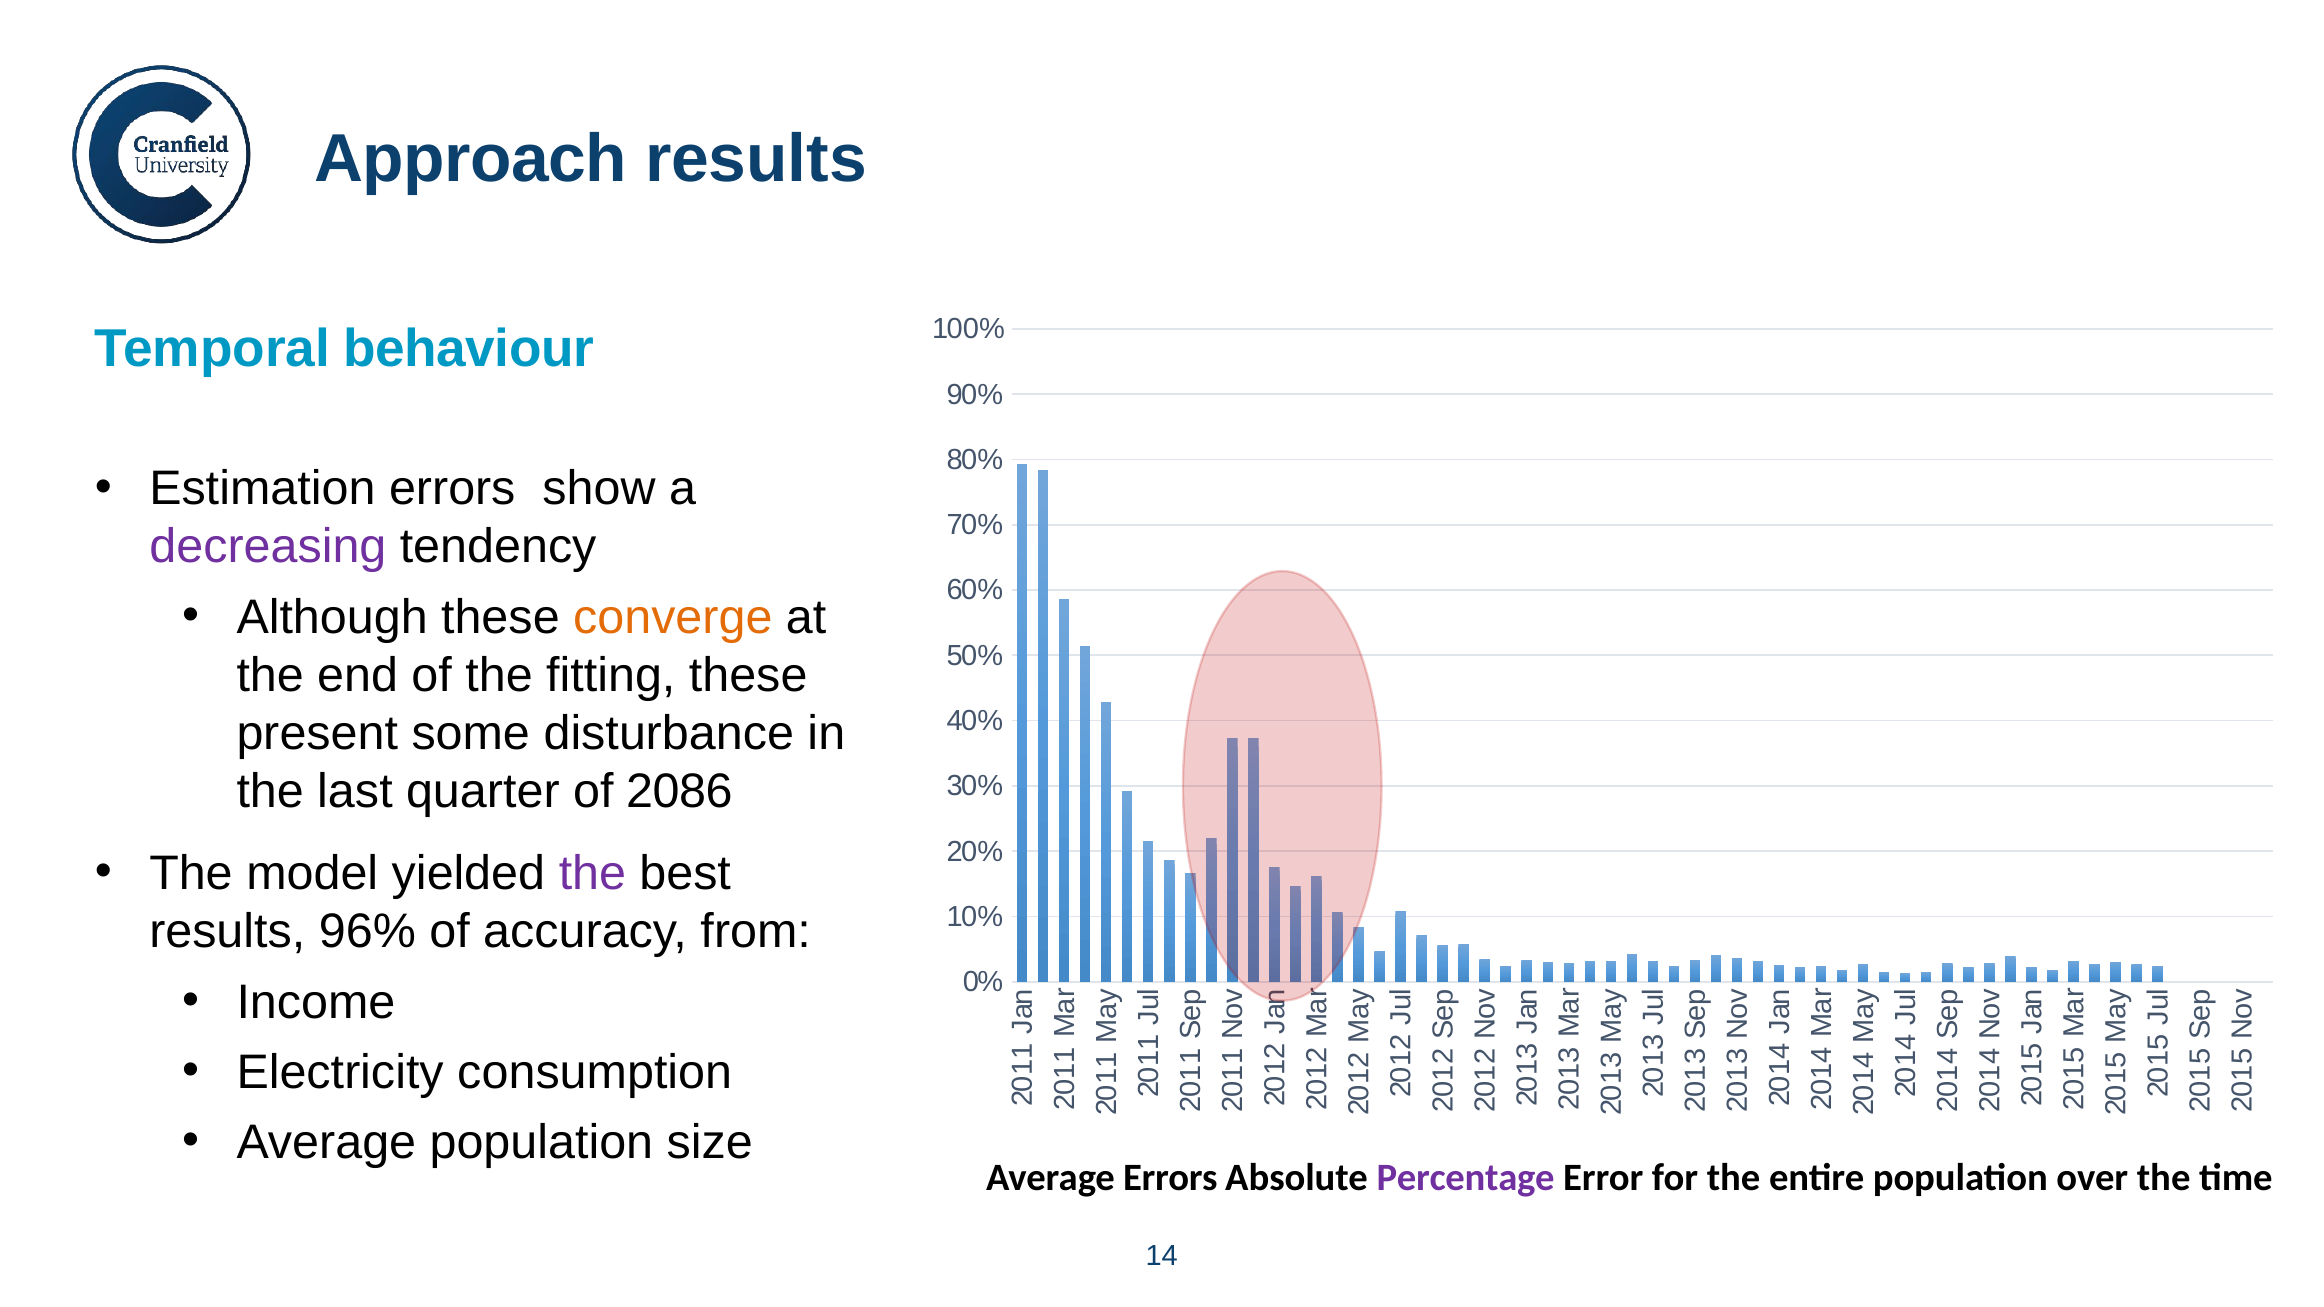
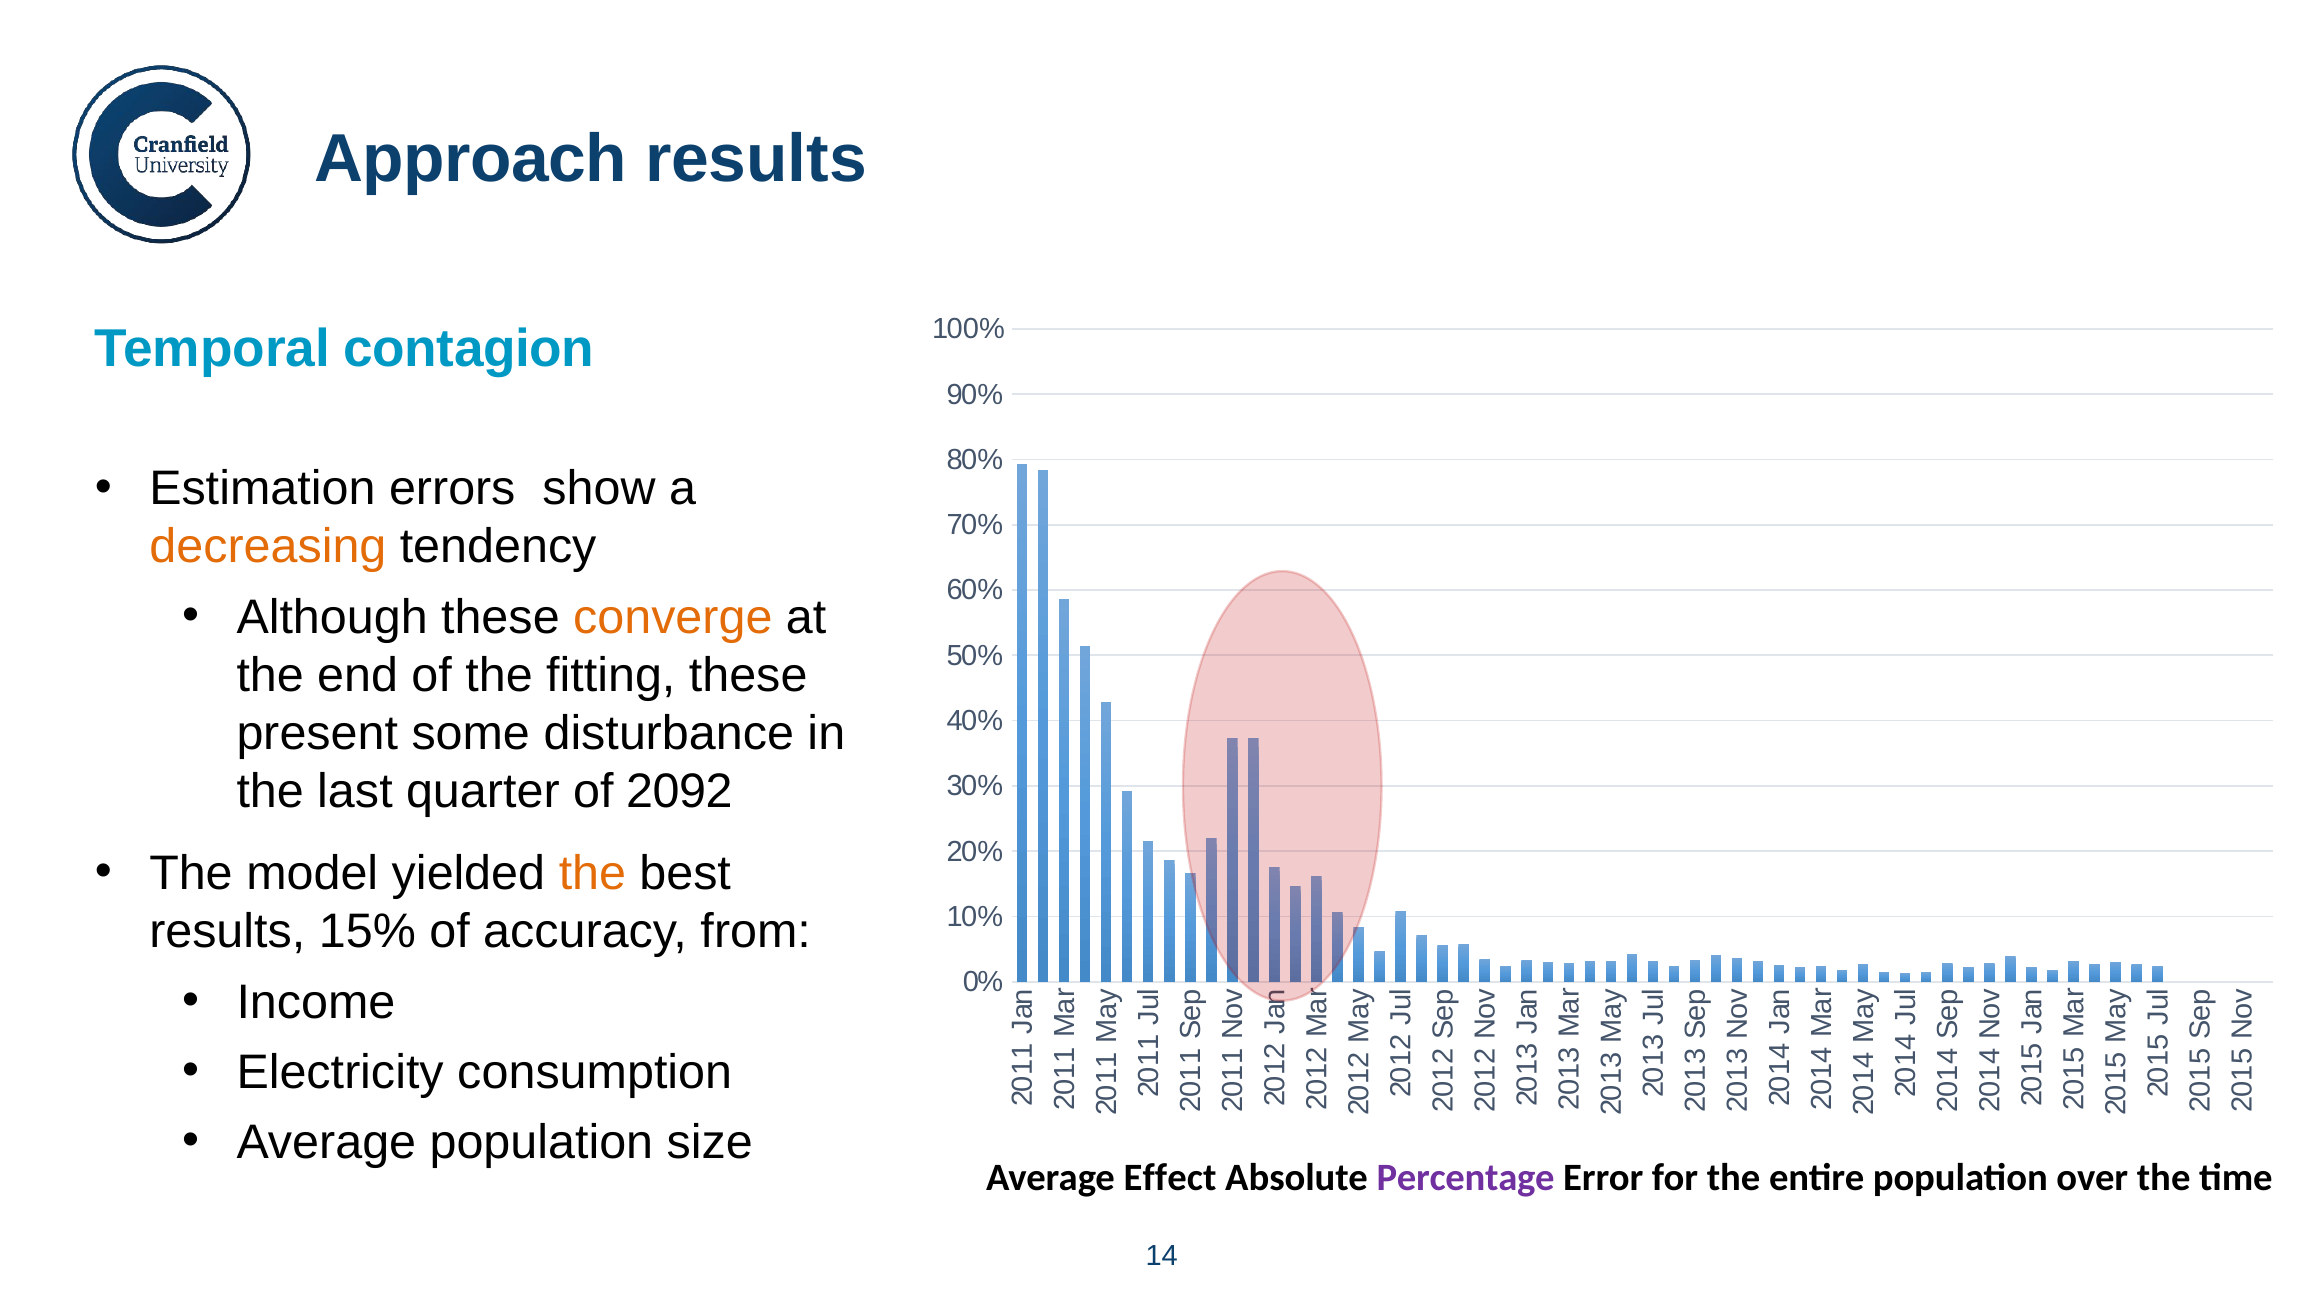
behaviour: behaviour -> contagion
decreasing colour: purple -> orange
2086: 2086 -> 2092
the at (592, 874) colour: purple -> orange
96%: 96% -> 15%
Average Errors: Errors -> Effect
